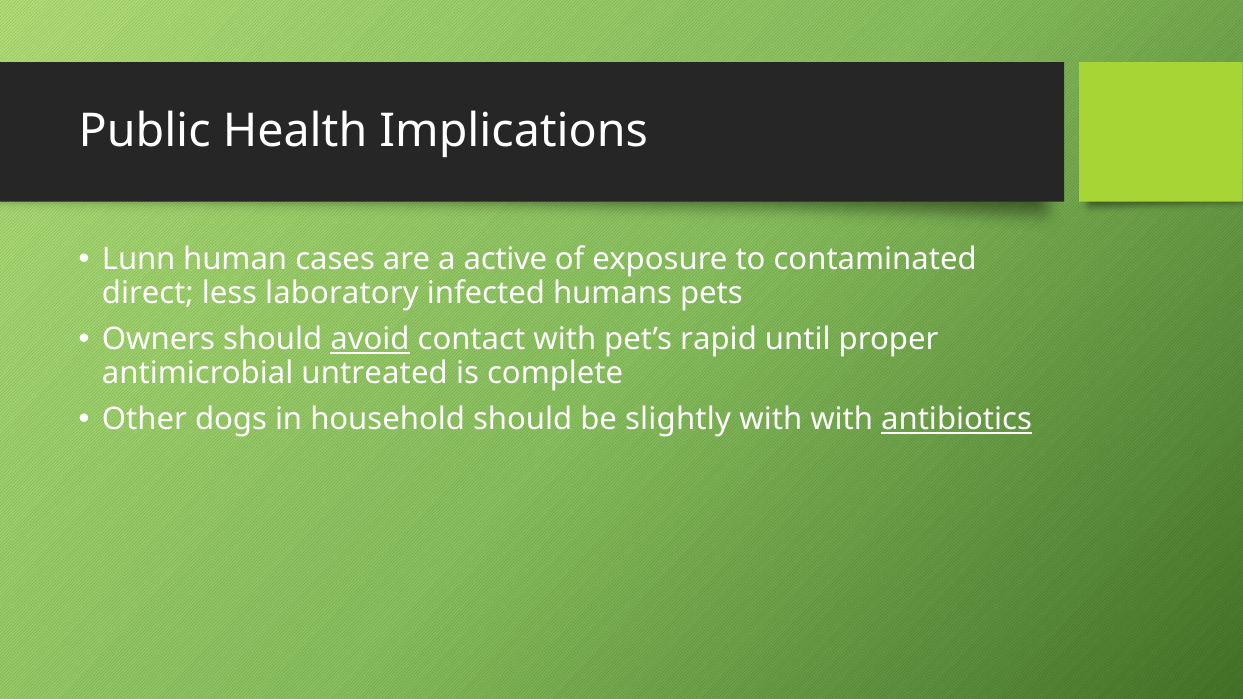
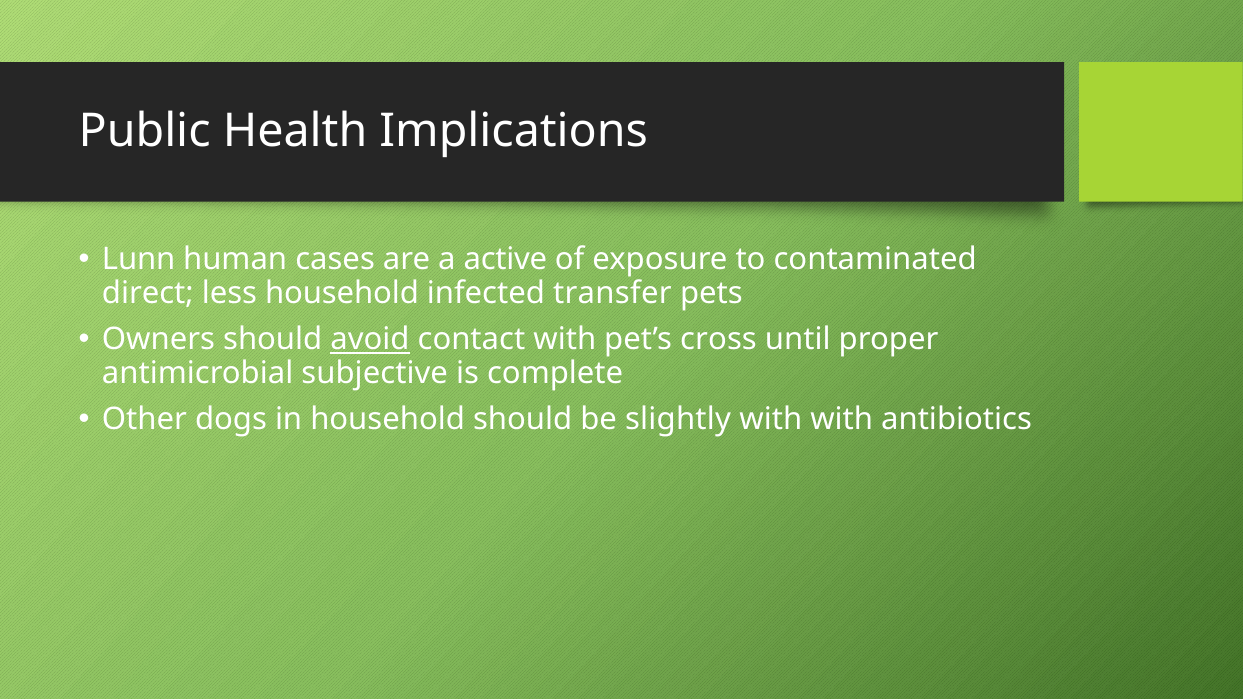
less laboratory: laboratory -> household
humans: humans -> transfer
rapid: rapid -> cross
untreated: untreated -> subjective
antibiotics underline: present -> none
